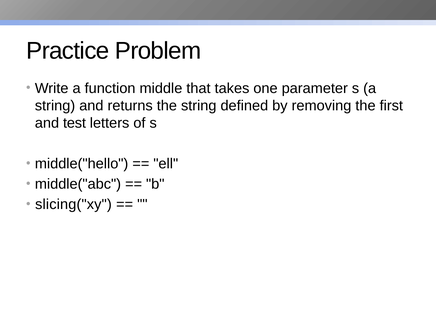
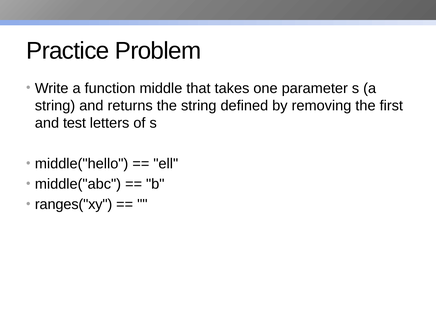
slicing("xy: slicing("xy -> ranges("xy
